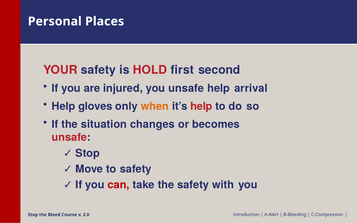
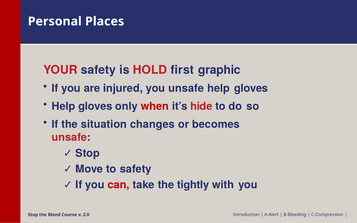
second: second -> graphic
arrival at (251, 88): arrival -> gloves
when colour: orange -> red
it’s help: help -> hide
the safety: safety -> tightly
